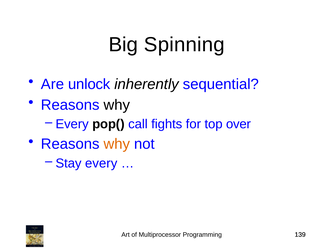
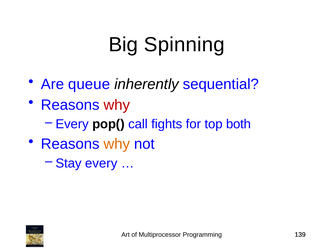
unlock: unlock -> queue
why at (117, 105) colour: black -> red
over: over -> both
